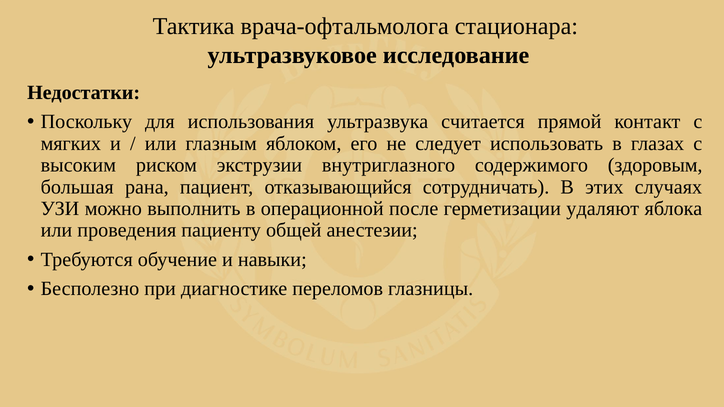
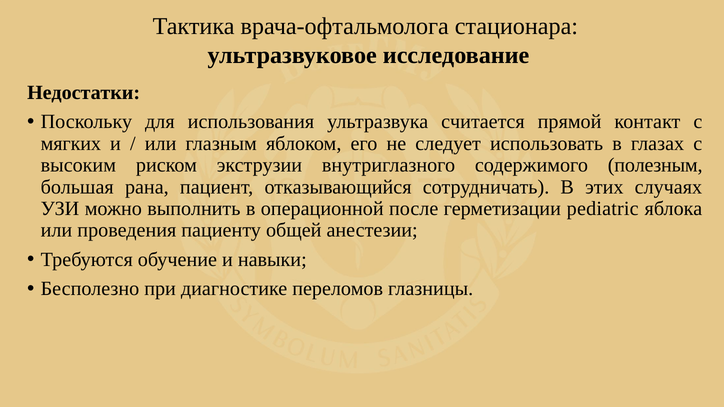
здоровым: здоровым -> полезным
удаляют: удаляют -> pediatric
